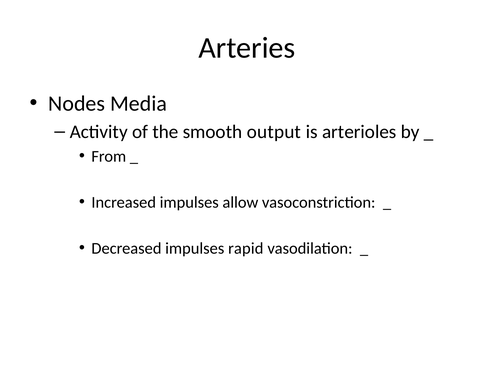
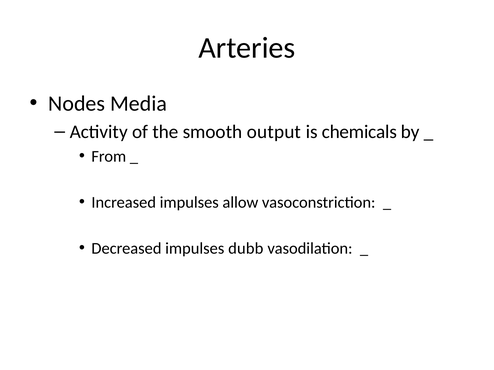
arterioles: arterioles -> chemicals
rapid: rapid -> dubb
